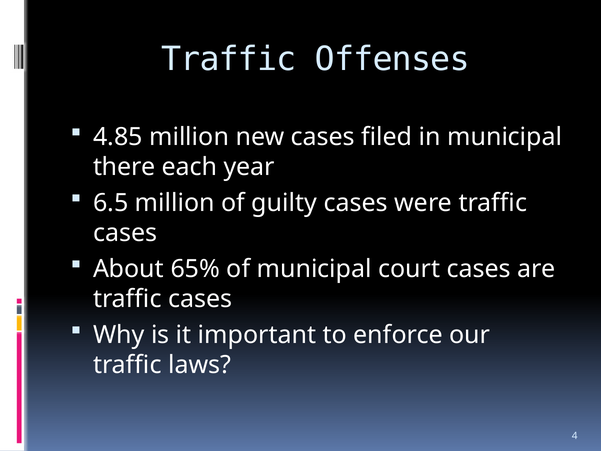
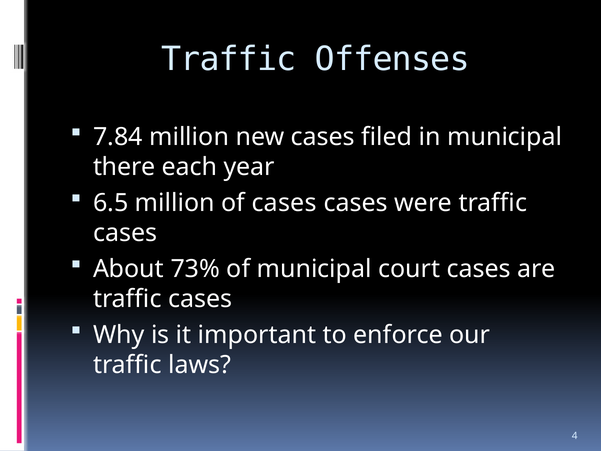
4.85: 4.85 -> 7.84
of guilty: guilty -> cases
65%: 65% -> 73%
